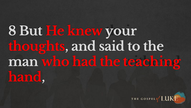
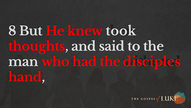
your: your -> took
teaching: teaching -> disciples
